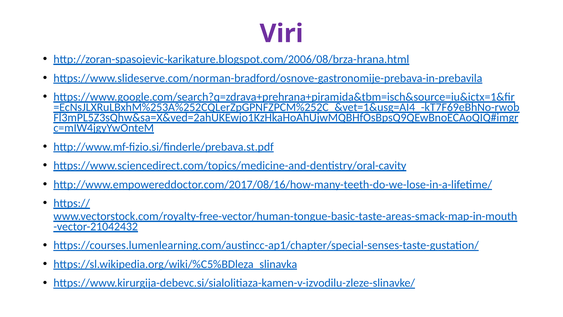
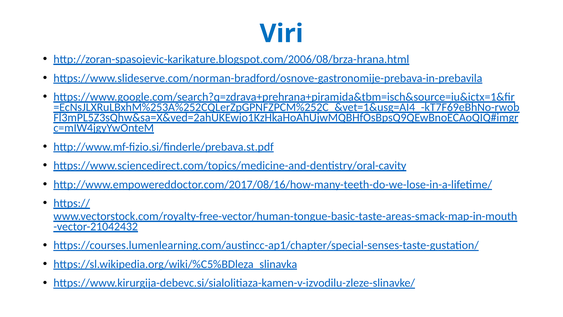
Viri colour: purple -> blue
